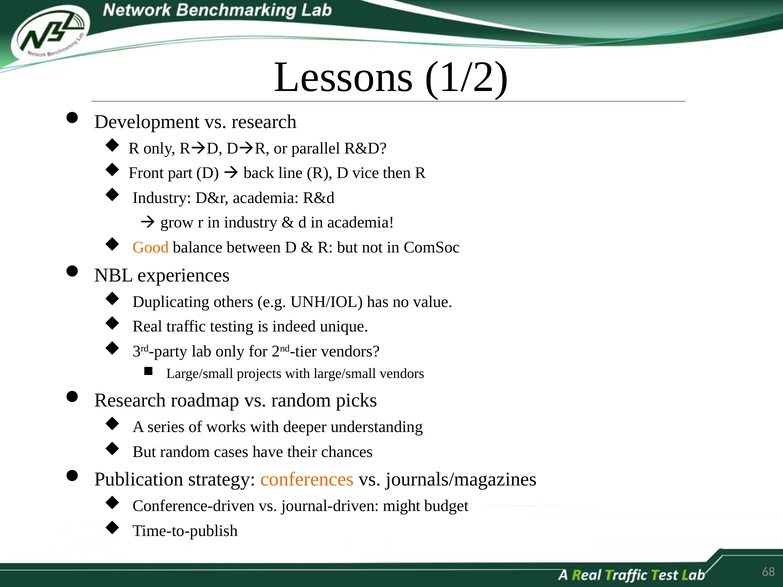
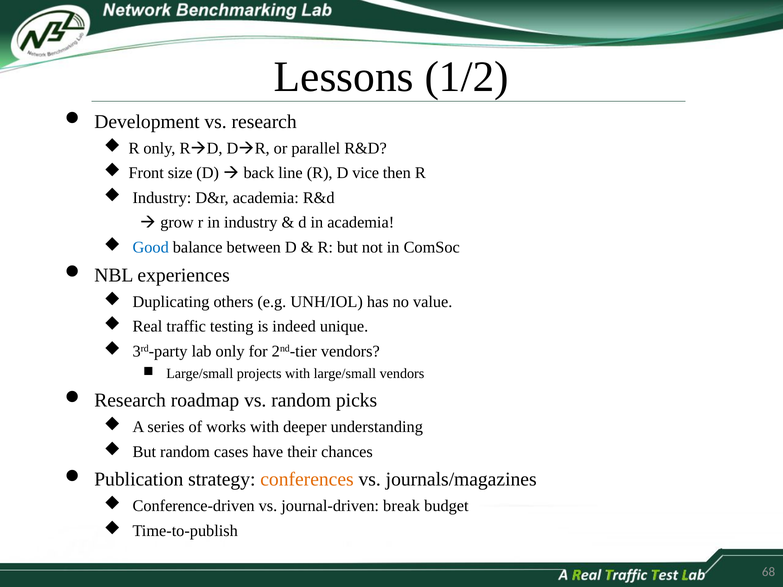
part: part -> size
Good colour: orange -> blue
might: might -> break
